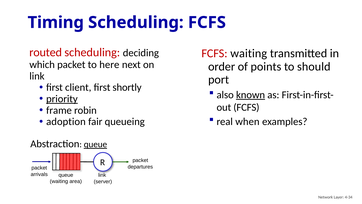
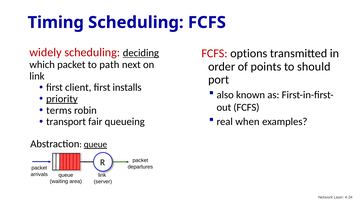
routed: routed -> widely
deciding underline: none -> present
FCFS waiting: waiting -> options
here: here -> path
shortly: shortly -> installs
known underline: present -> none
frame: frame -> terms
adoption: adoption -> transport
